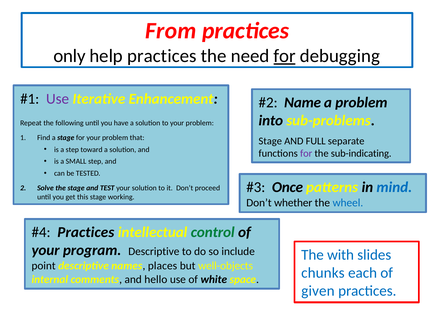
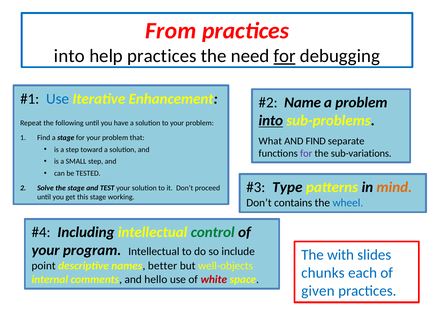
only at (70, 56): only -> into
Use at (58, 99) colour: purple -> blue
into at (271, 121) underline: none -> present
Stage at (270, 141): Stage -> What
AND FULL: FULL -> FIND
sub-indicating: sub-indicating -> sub-variations
Once: Once -> Type
mind colour: blue -> orange
whether: whether -> contains
Practices at (86, 233): Practices -> Including
program Descriptive: Descriptive -> Intellectual
places: places -> better
white colour: black -> red
